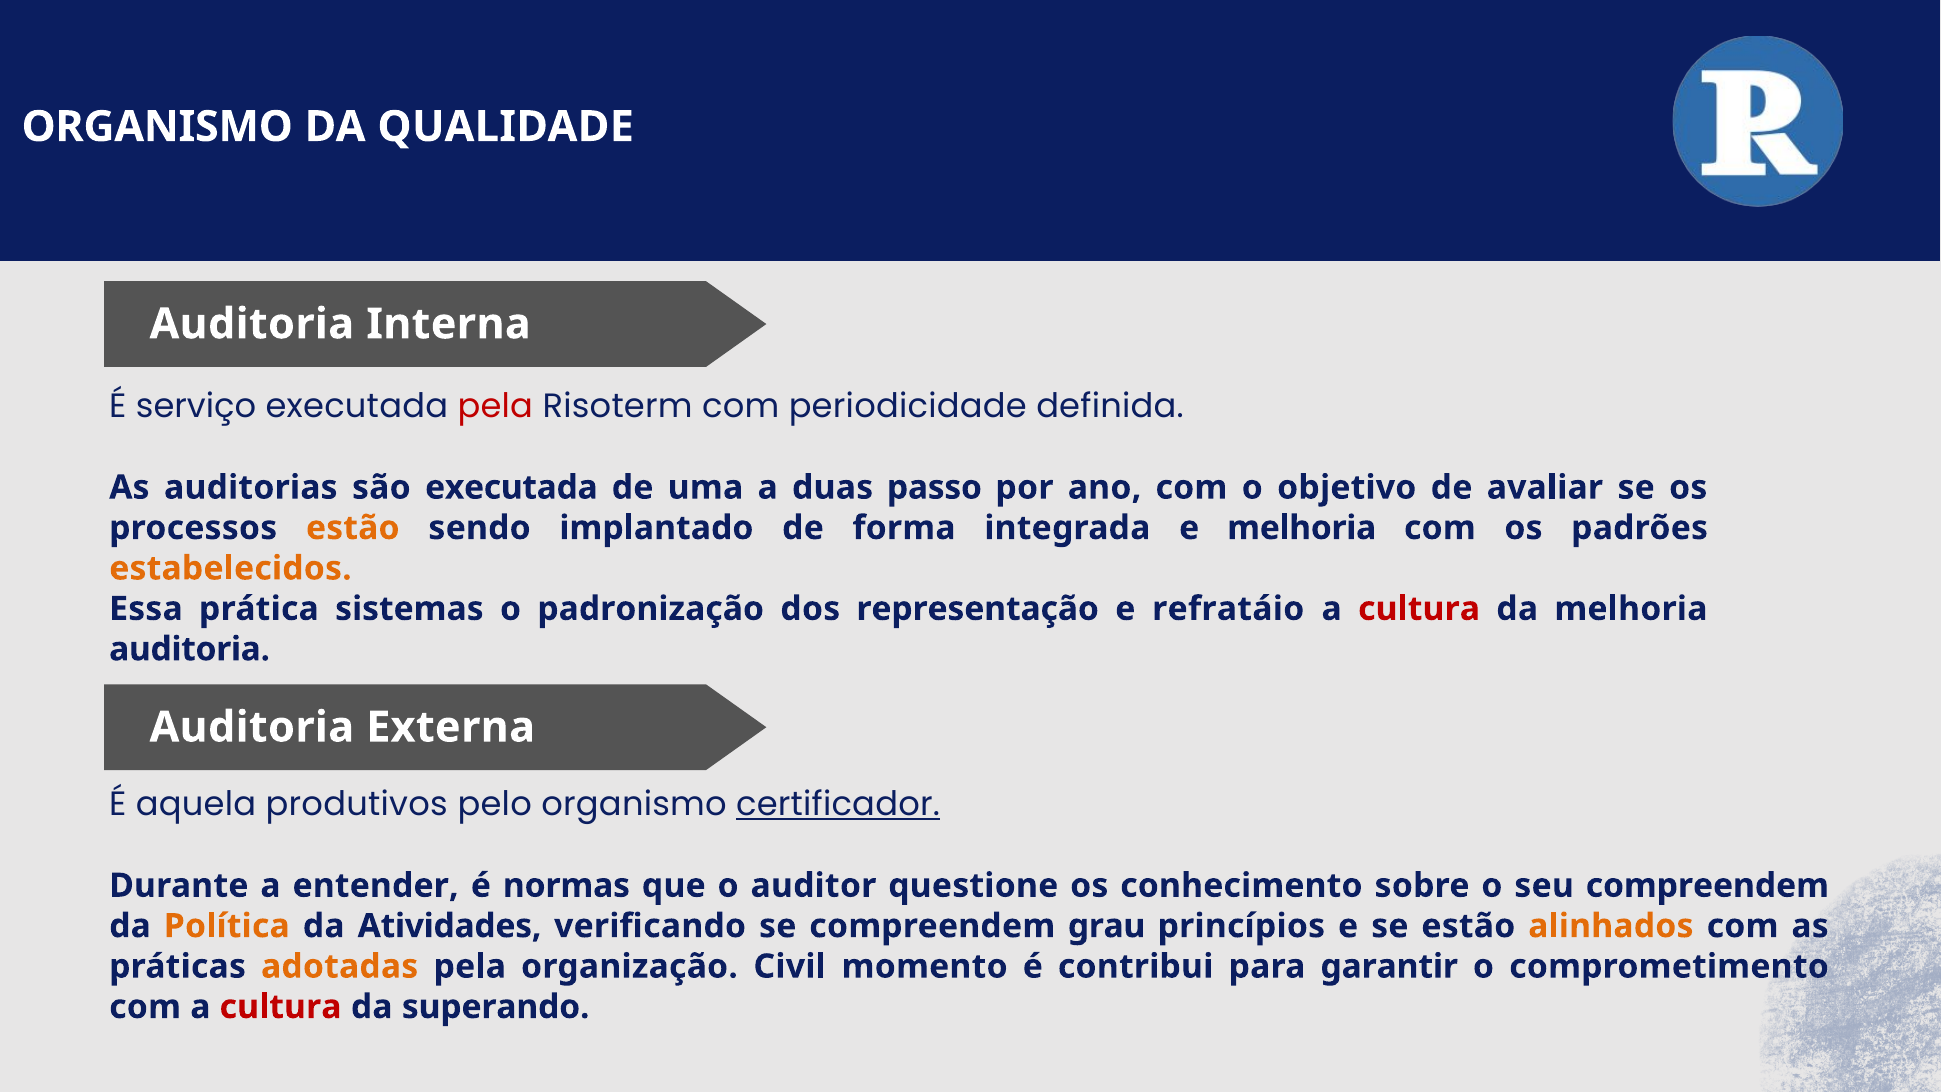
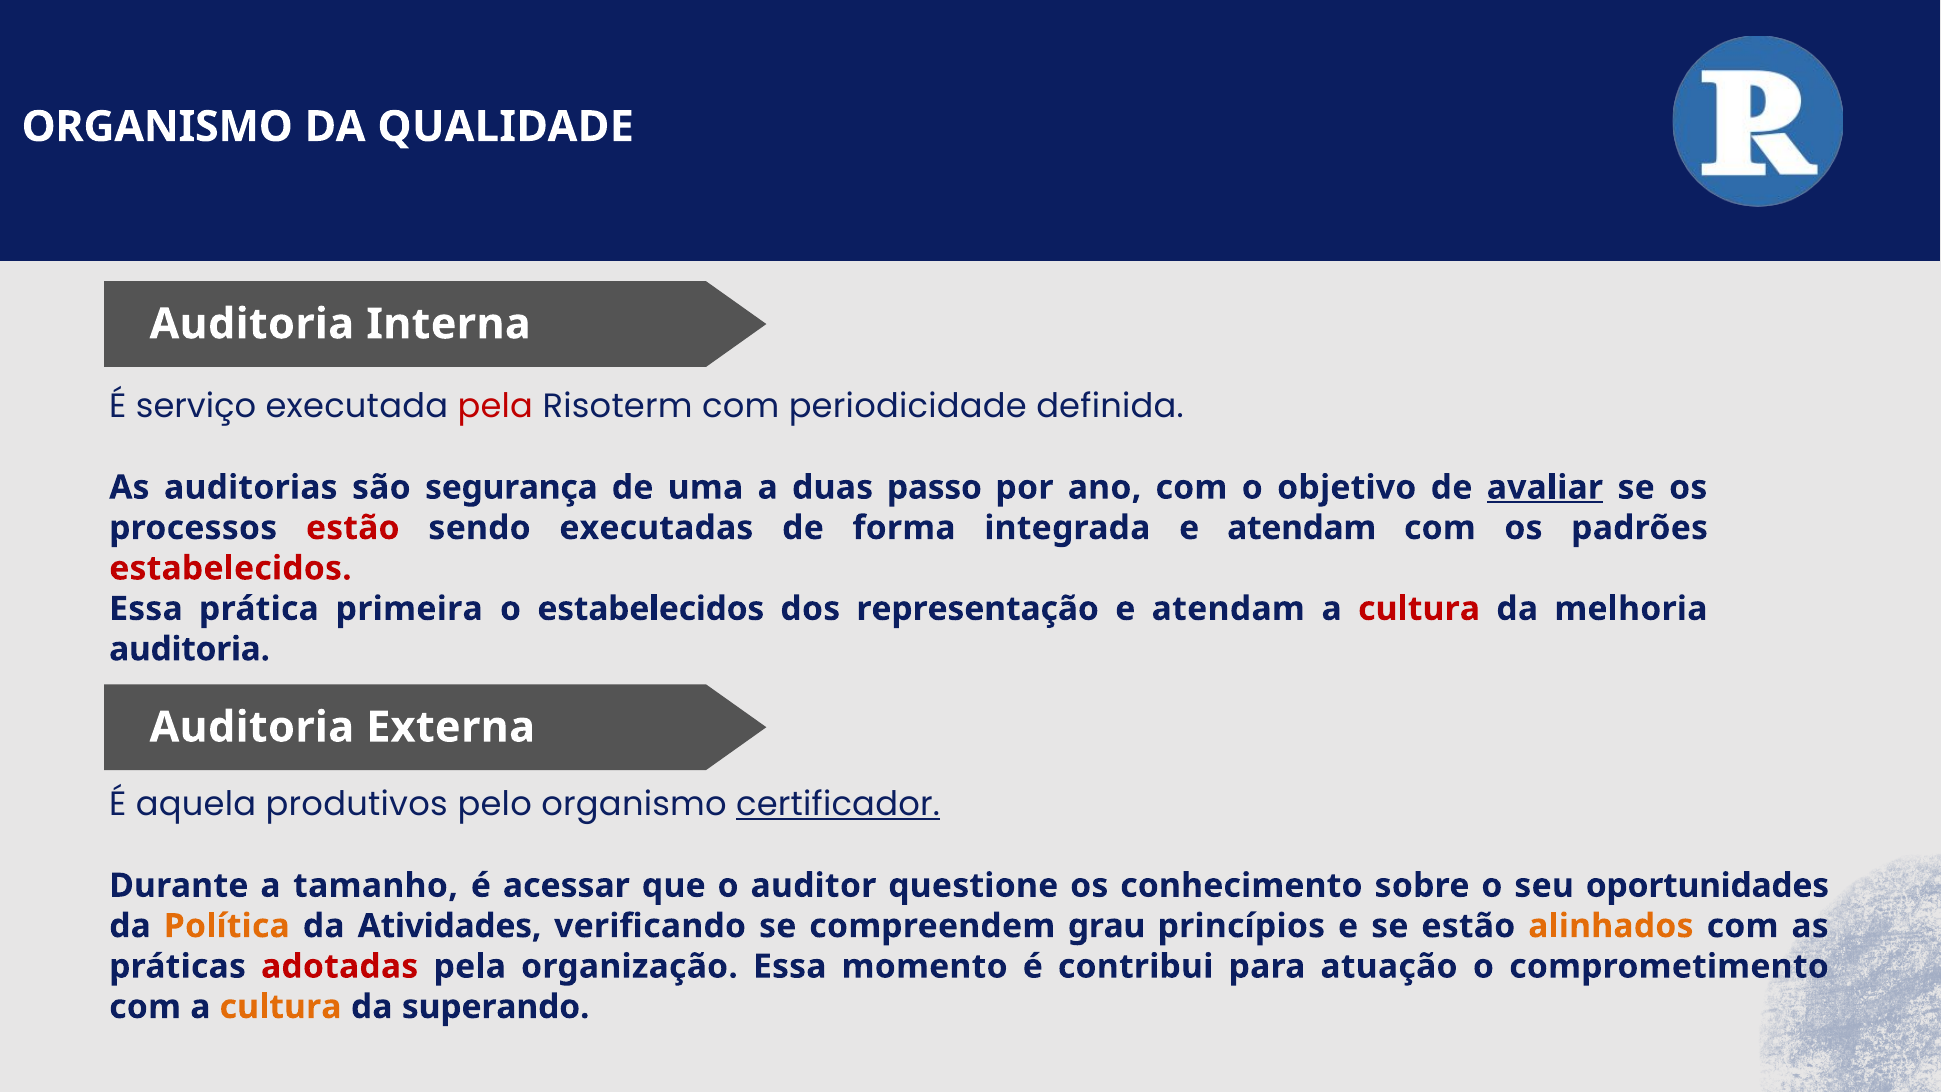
são executada: executada -> segurança
avaliar underline: none -> present
estão at (353, 528) colour: orange -> red
implantado: implantado -> executadas
integrada e melhoria: melhoria -> atendam
estabelecidos at (230, 568) colour: orange -> red
sistemas: sistemas -> primeira
o padronização: padronização -> estabelecidos
refratáio at (1228, 609): refratáio -> atendam
entender: entender -> tamanho
normas: normas -> acessar
seu compreendem: compreendem -> oportunidades
adotadas colour: orange -> red
organização Civil: Civil -> Essa
garantir: garantir -> atuação
cultura at (281, 1007) colour: red -> orange
